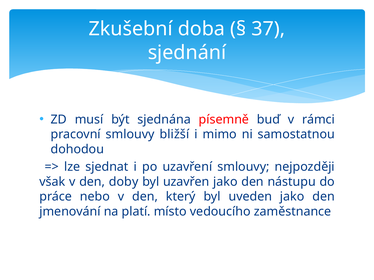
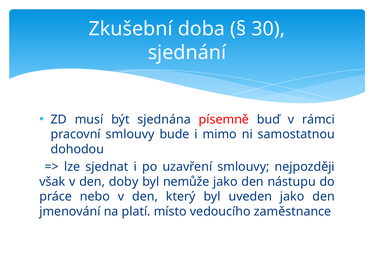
37: 37 -> 30
bližší: bližší -> bude
uzavřen: uzavřen -> nemůže
